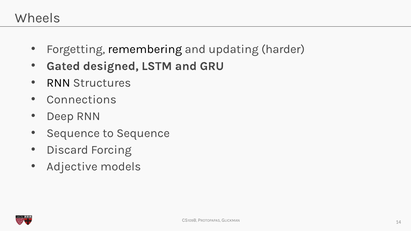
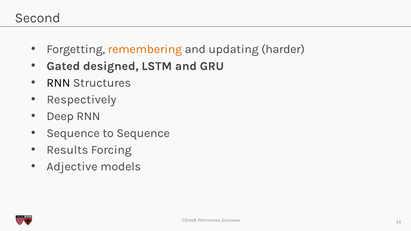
Wheels: Wheels -> Second
remembering colour: black -> orange
Connections: Connections -> Respectively
Discard: Discard -> Results
